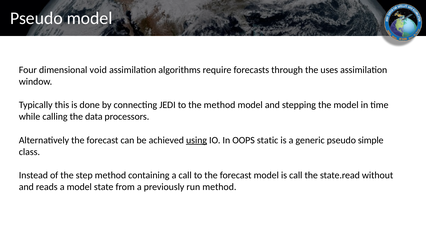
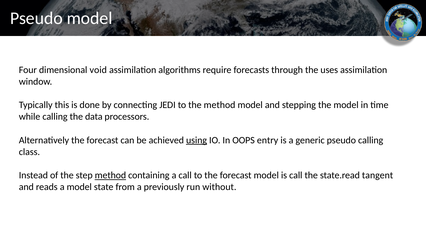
static: static -> entry
pseudo simple: simple -> calling
method at (110, 175) underline: none -> present
without: without -> tangent
run method: method -> without
